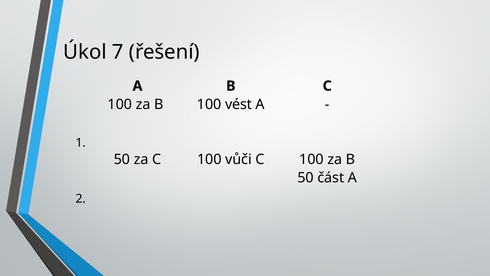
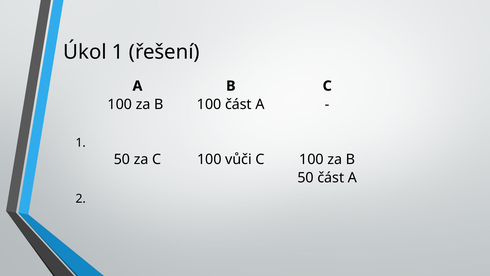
Úkol 7: 7 -> 1
100 vést: vést -> část
